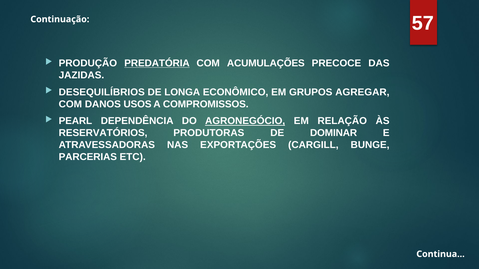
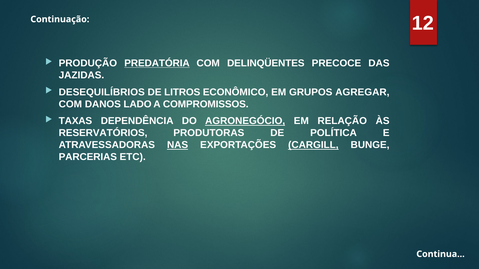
57: 57 -> 12
ACUMULAÇÕES: ACUMULAÇÕES -> DELINQÜENTES
LONGA: LONGA -> LITROS
USOS: USOS -> LADO
PEARL: PEARL -> TAXAS
DOMINAR: DOMINAR -> POLÍTICA
NAS underline: none -> present
CARGILL underline: none -> present
